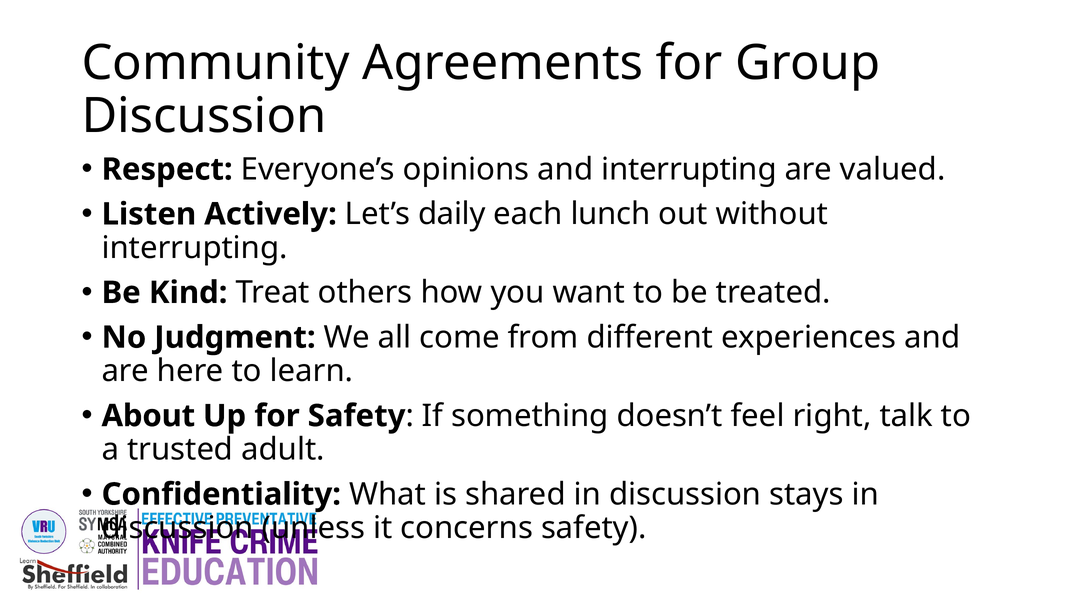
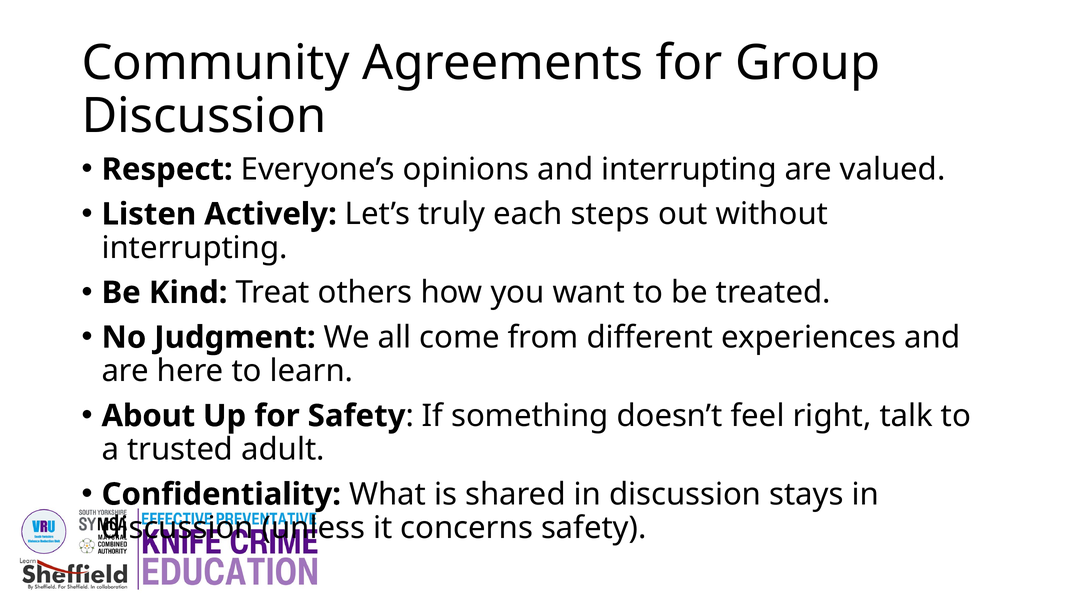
daily: daily -> truly
lunch: lunch -> steps
